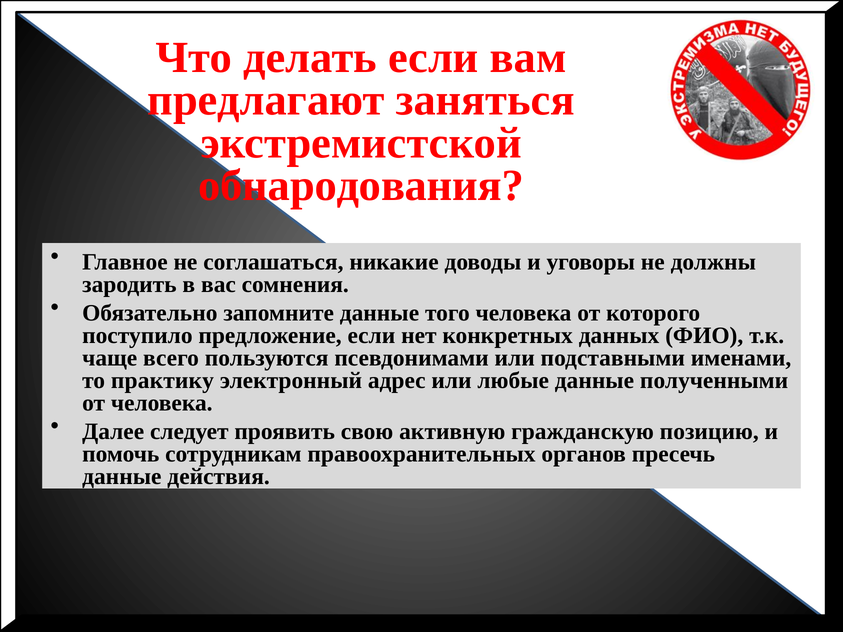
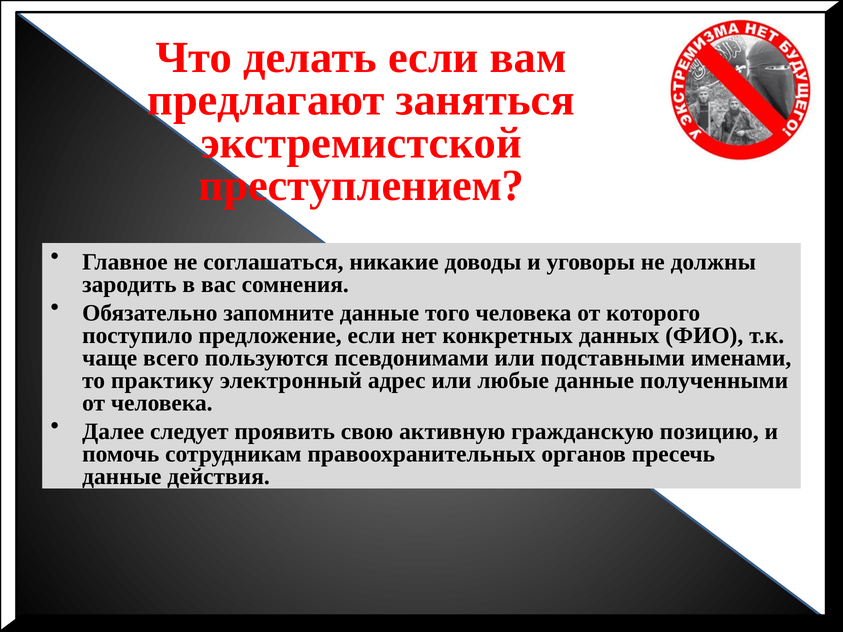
обнародования: обнародования -> преступлением
